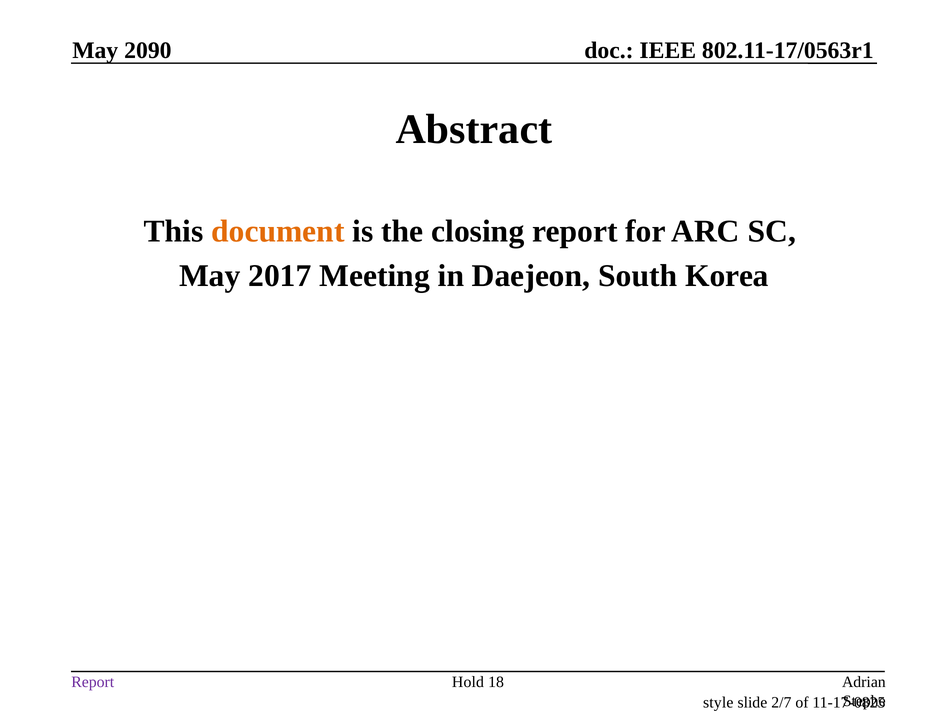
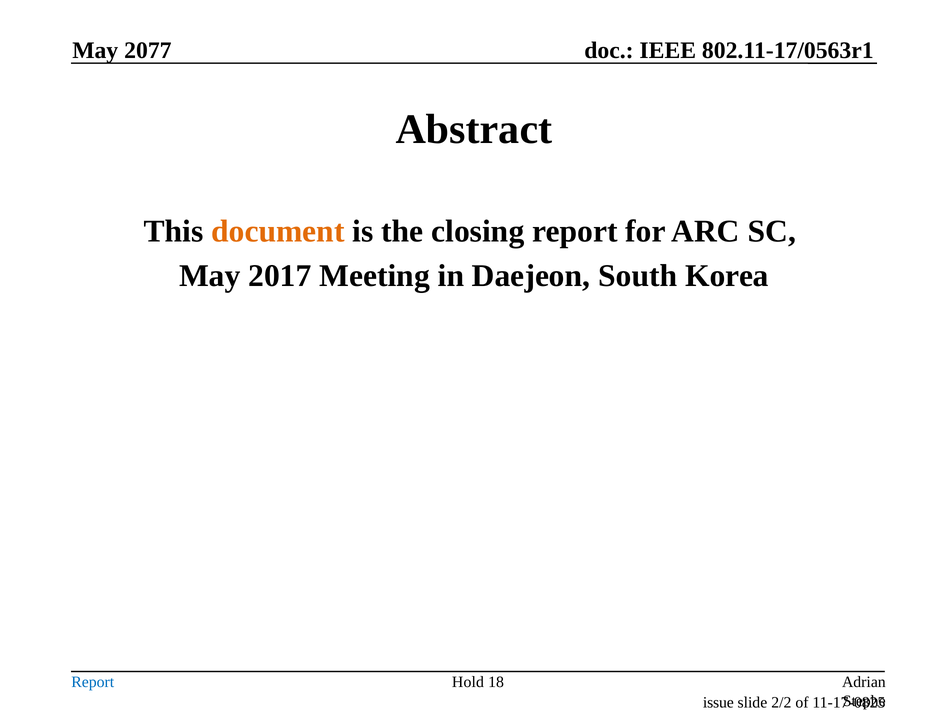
2090: 2090 -> 2077
Report at (93, 682) colour: purple -> blue
style: style -> issue
2/7: 2/7 -> 2/2
